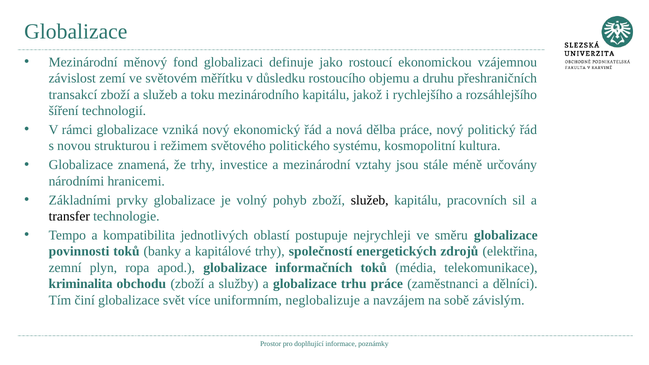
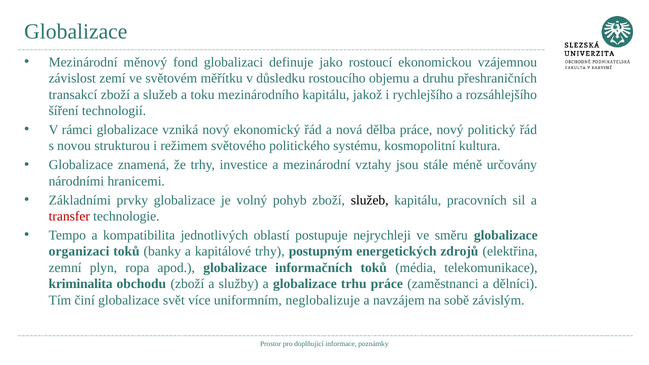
transfer colour: black -> red
povinnosti: povinnosti -> organizaci
společností: společností -> postupným
